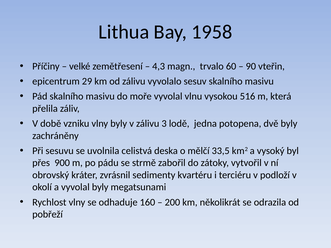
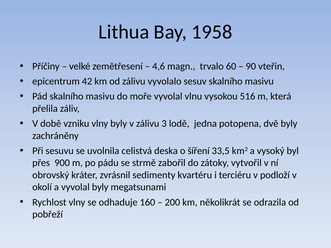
4,3: 4,3 -> 4,6
29: 29 -> 42
mělčí: mělčí -> šíření
